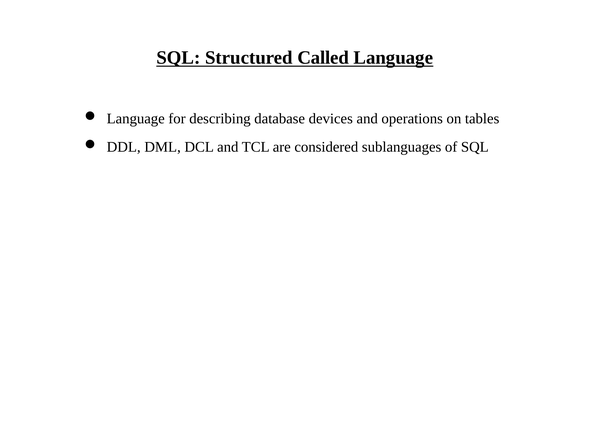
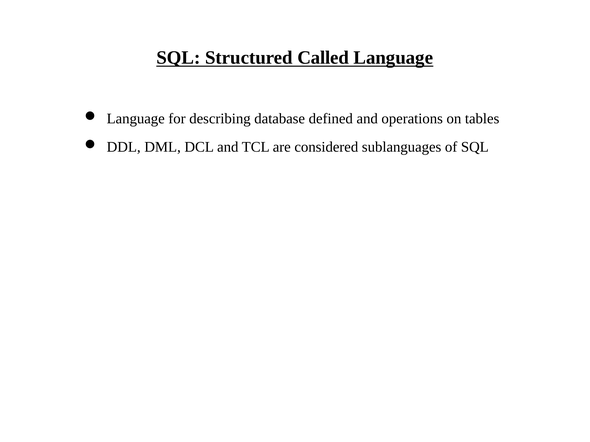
devices: devices -> defined
